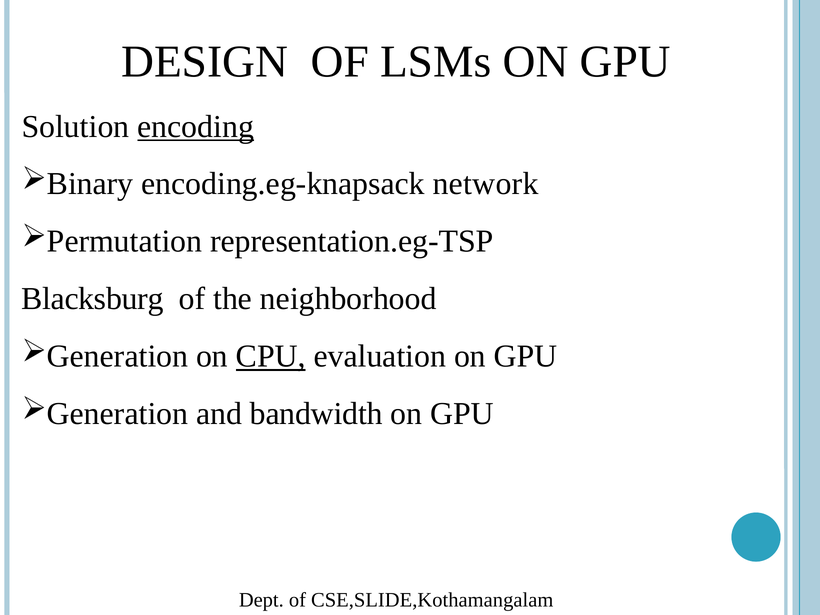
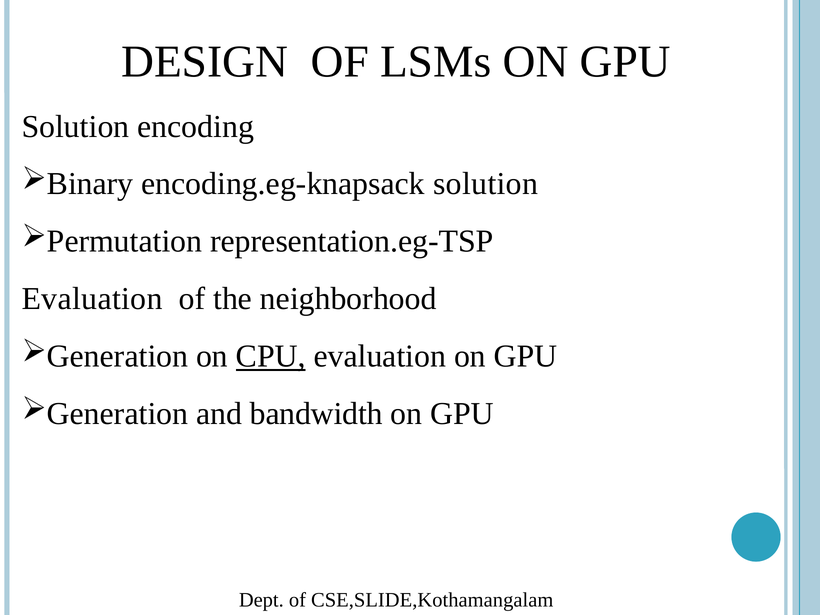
encoding underline: present -> none
encoding.eg-knapsack network: network -> solution
Blacksburg at (92, 299): Blacksburg -> Evaluation
